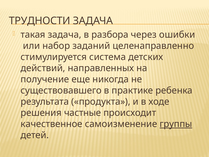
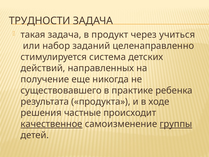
разбора: разбора -> продукт
ошибки: ошибки -> учиться
качественное underline: none -> present
